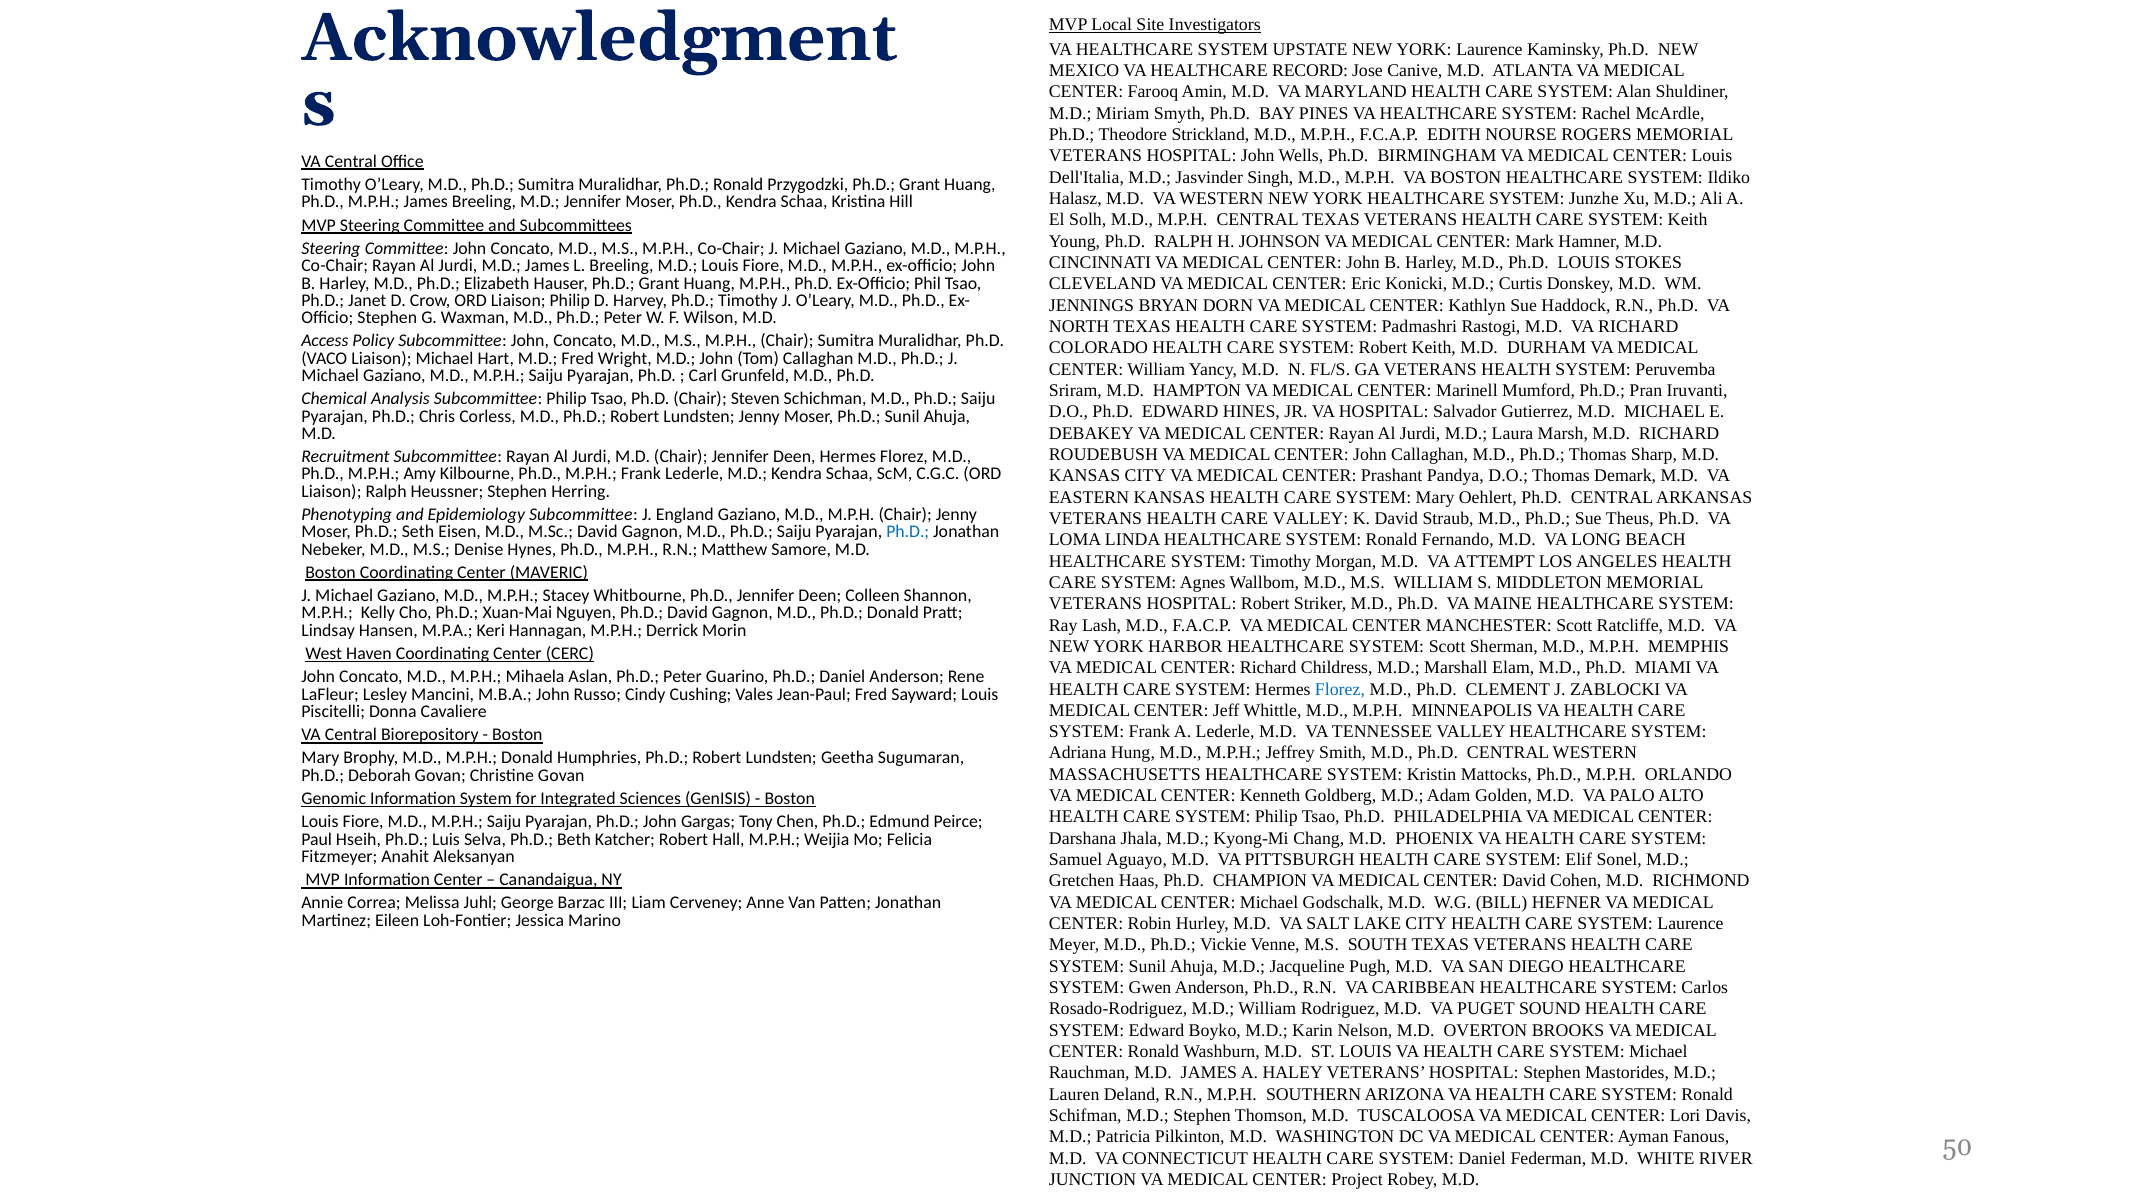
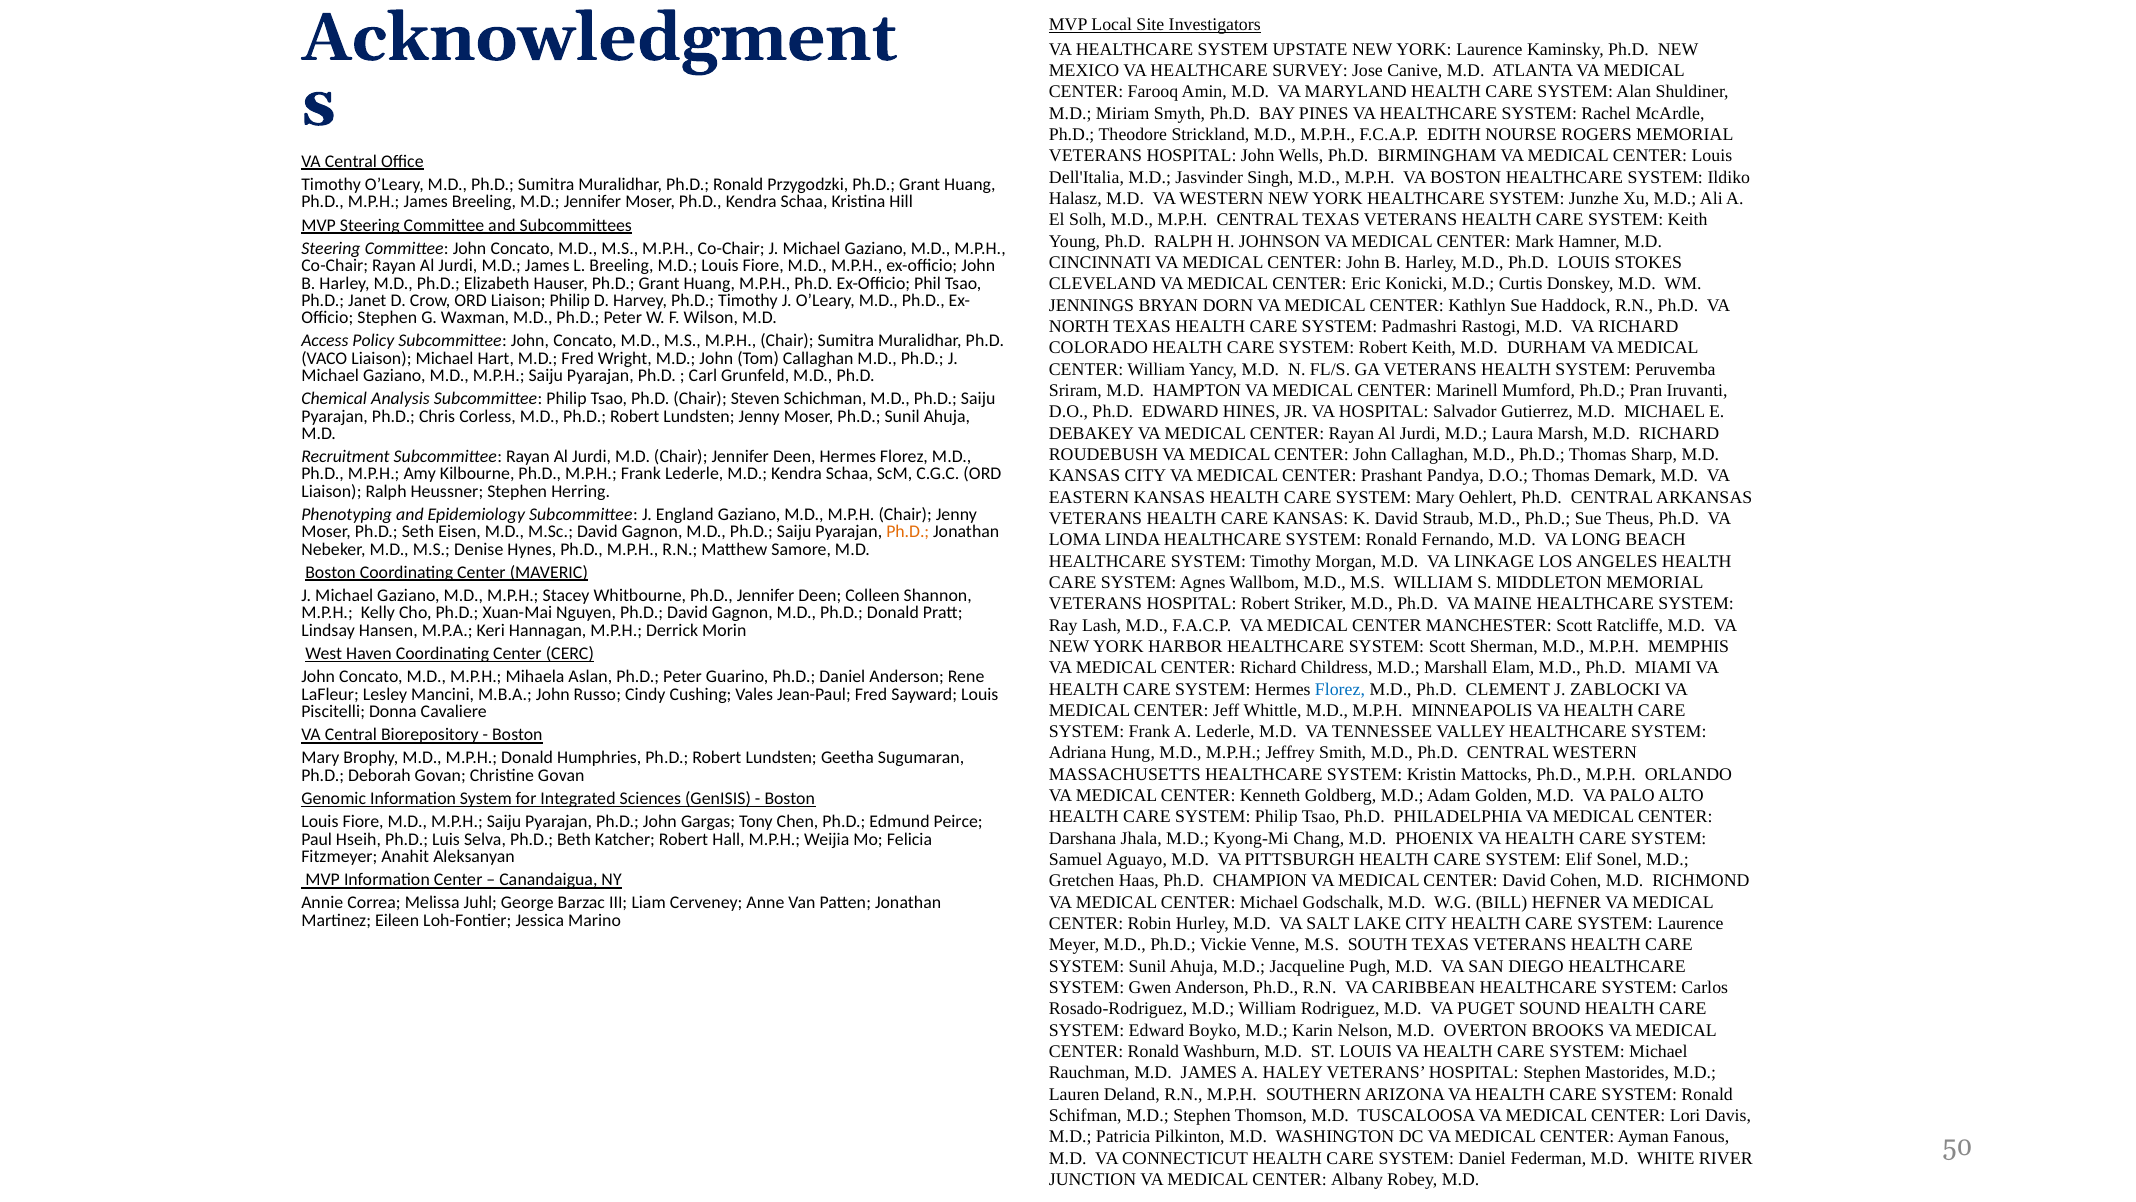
RECORD: RECORD -> SURVEY
CARE VALLEY: VALLEY -> KANSAS
Ph.D at (908, 532) colour: blue -> orange
ATTEMPT: ATTEMPT -> LINKAGE
Project: Project -> Albany
